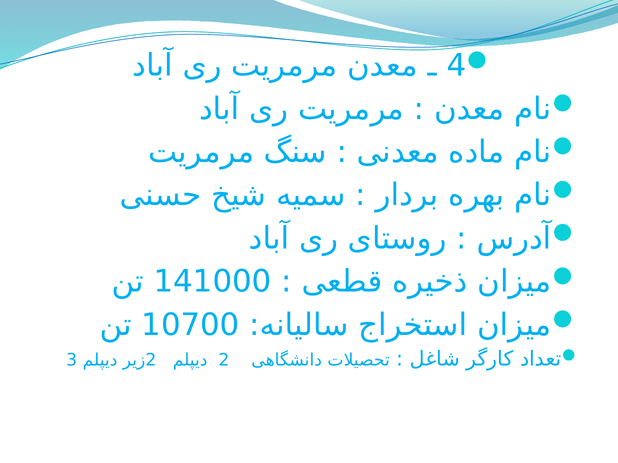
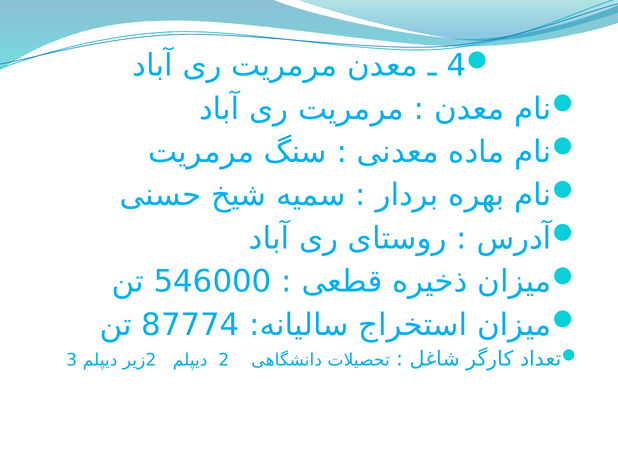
141000: 141000 -> 546000
10700: 10700 -> 87774
